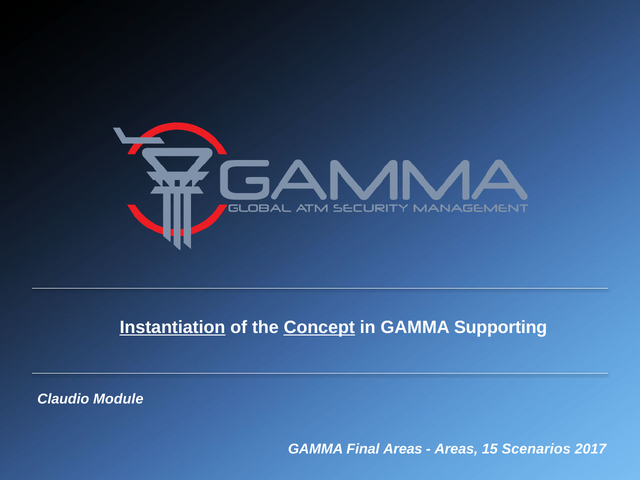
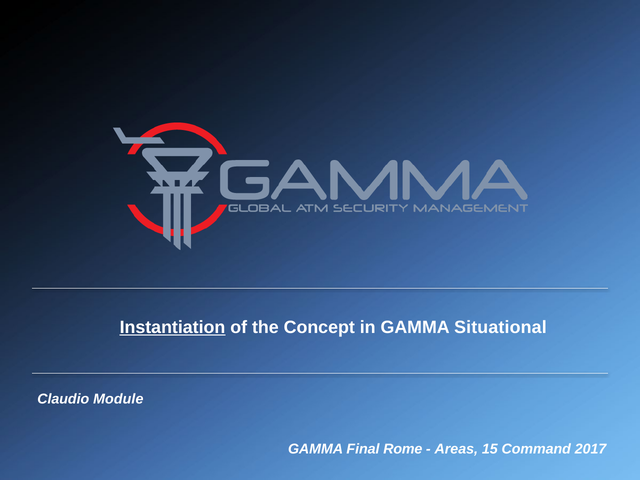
Concept underline: present -> none
Supporting: Supporting -> Situational
Final Areas: Areas -> Rome
Scenarios: Scenarios -> Command
